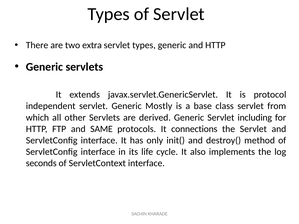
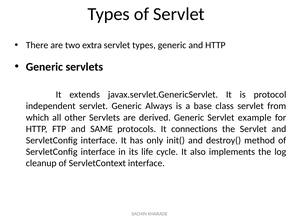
Mostly: Mostly -> Always
including: including -> example
seconds: seconds -> cleanup
